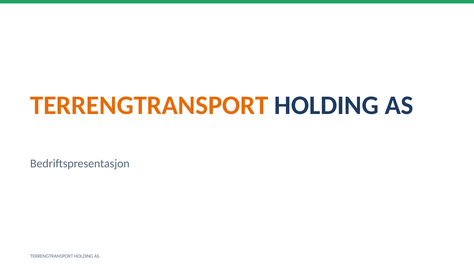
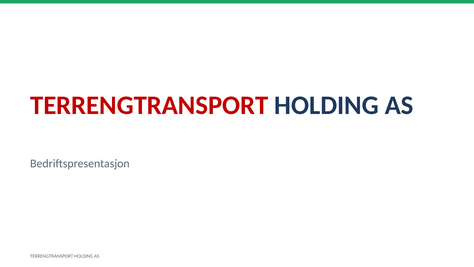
TERRENGTRANSPORT at (149, 105) colour: orange -> red
